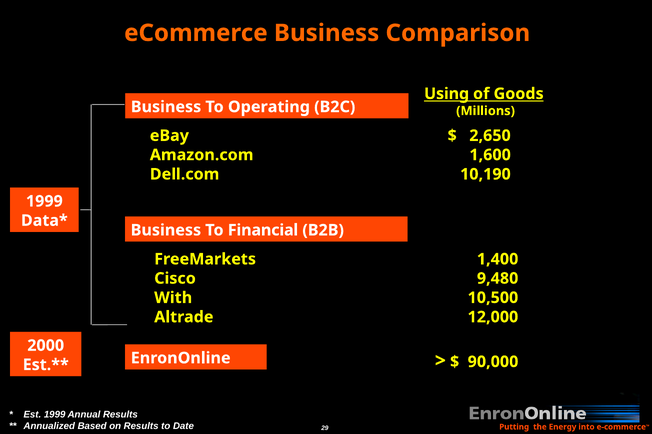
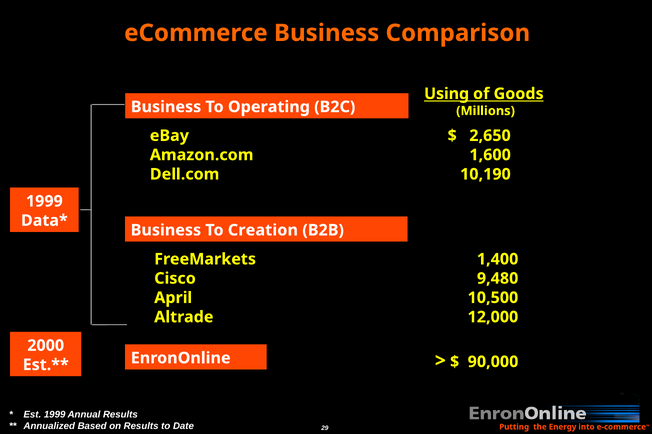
Financial: Financial -> Creation
With: With -> April
